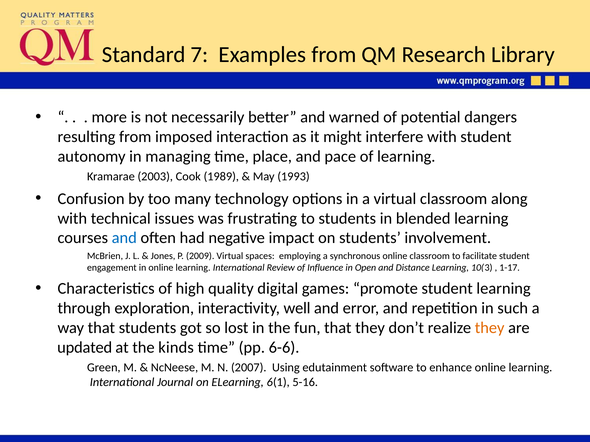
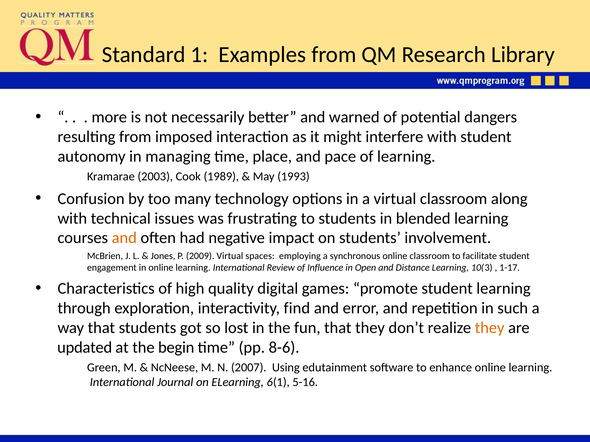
7: 7 -> 1
and at (124, 238) colour: blue -> orange
well: well -> find
kinds: kinds -> begin
6-6: 6-6 -> 8-6
